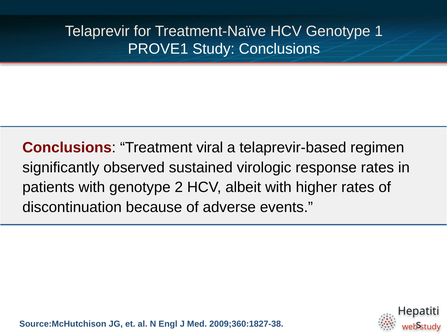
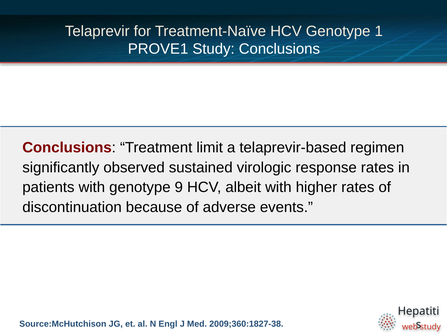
viral: viral -> limit
2: 2 -> 9
